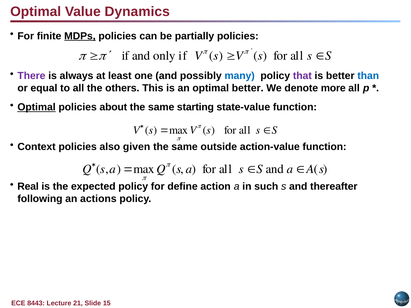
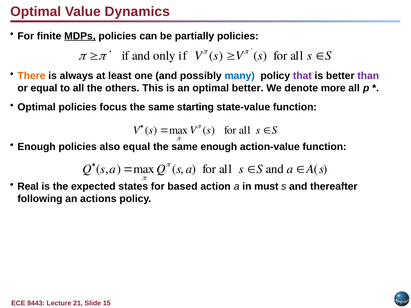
There colour: purple -> orange
than colour: blue -> purple
Optimal at (37, 107) underline: present -> none
about: about -> focus
Context at (37, 147): Context -> Enough
also given: given -> equal
same outside: outside -> enough
expected policy: policy -> states
define: define -> based
such: such -> must
